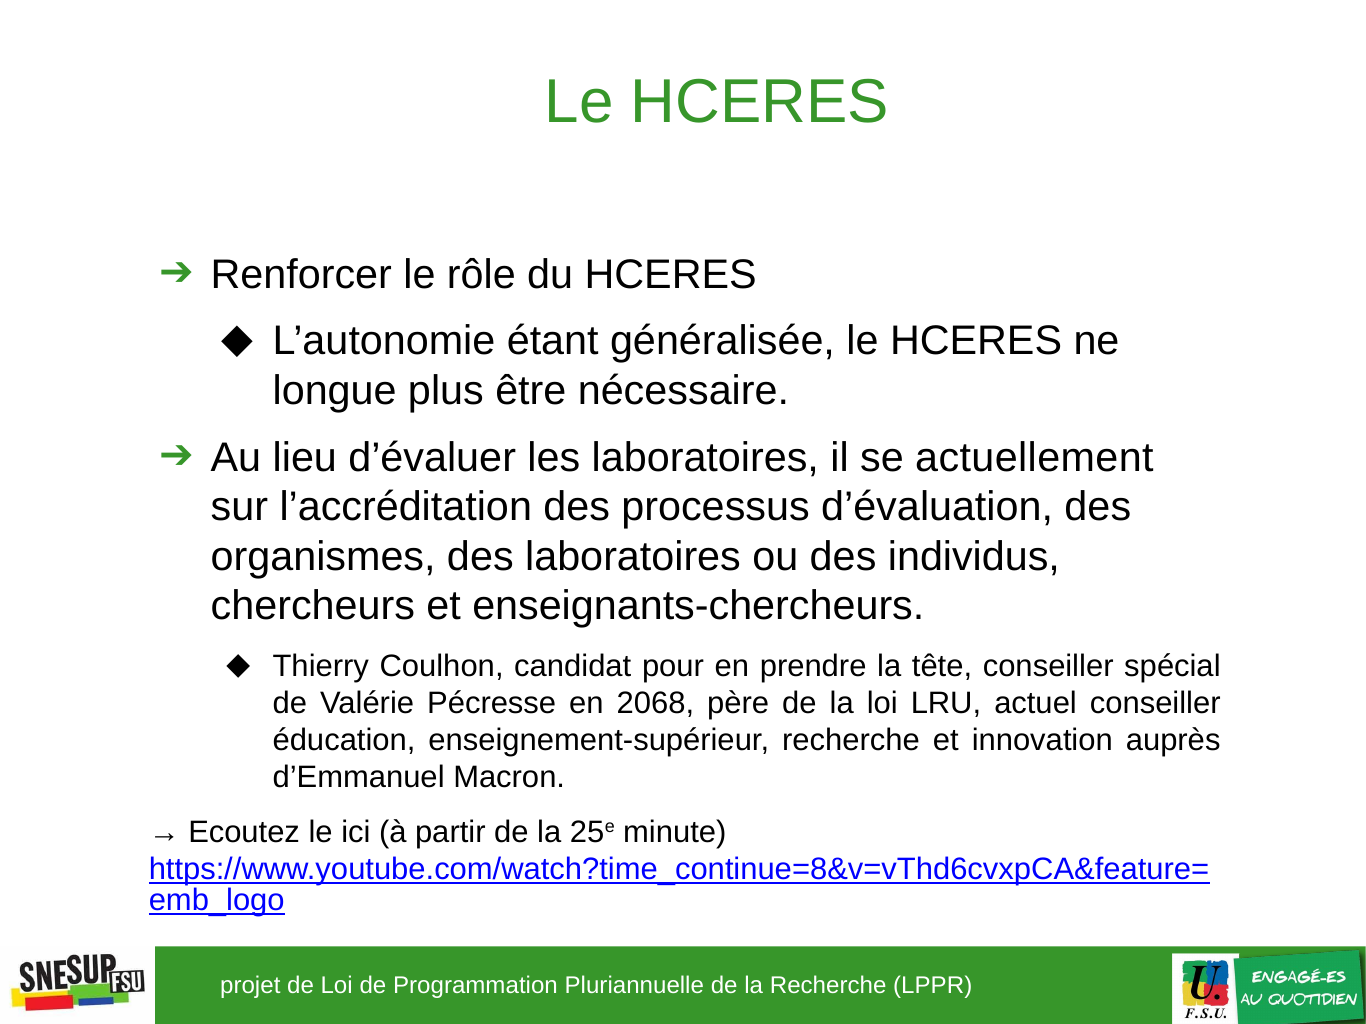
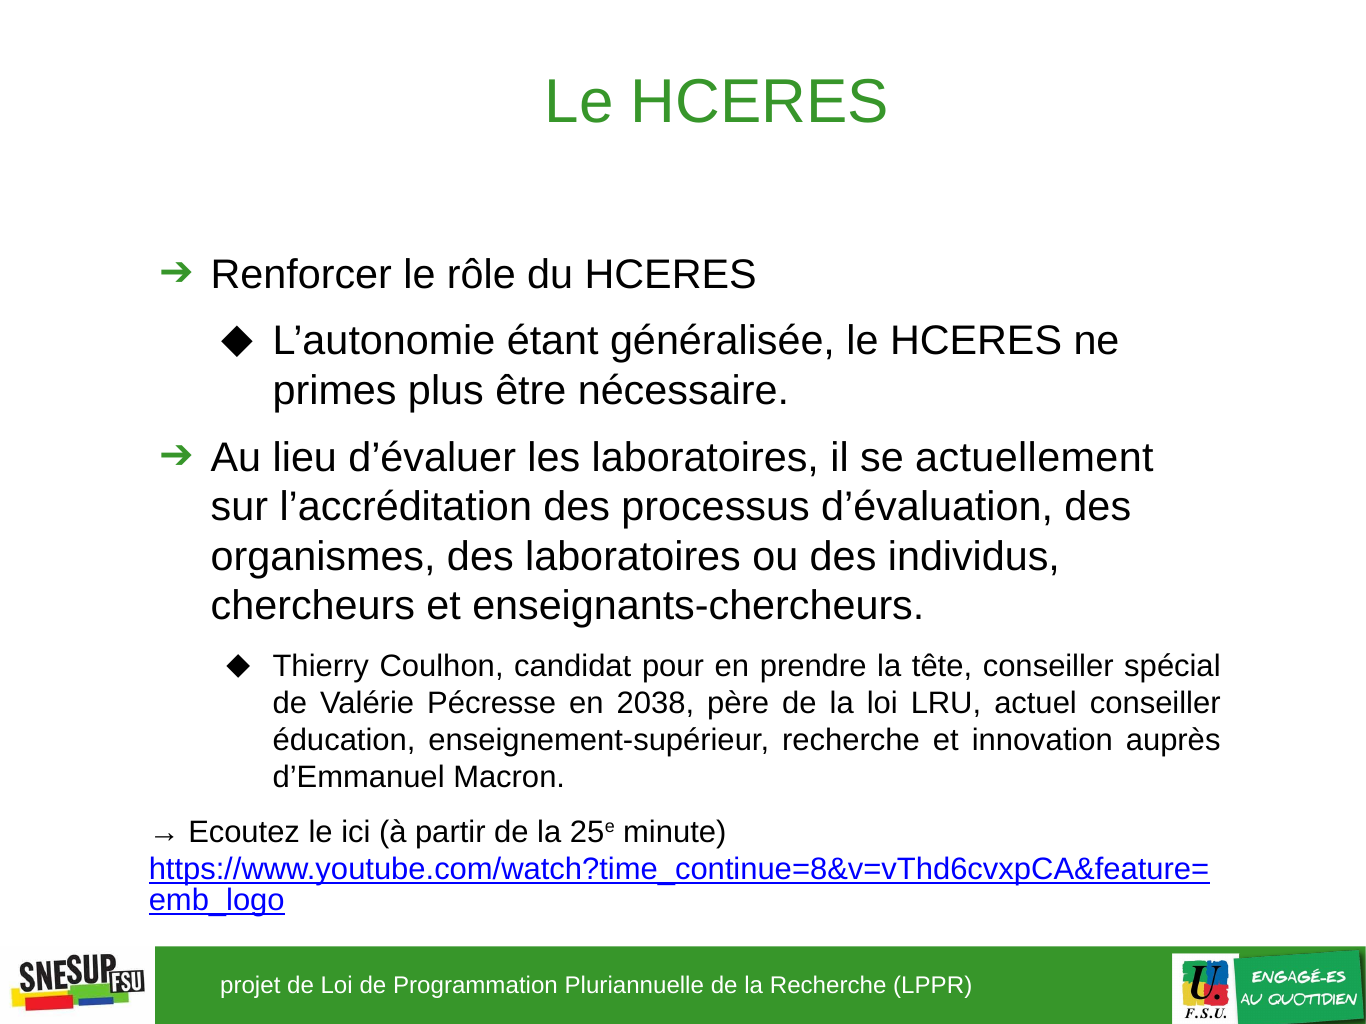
longue: longue -> primes
2068: 2068 -> 2038
